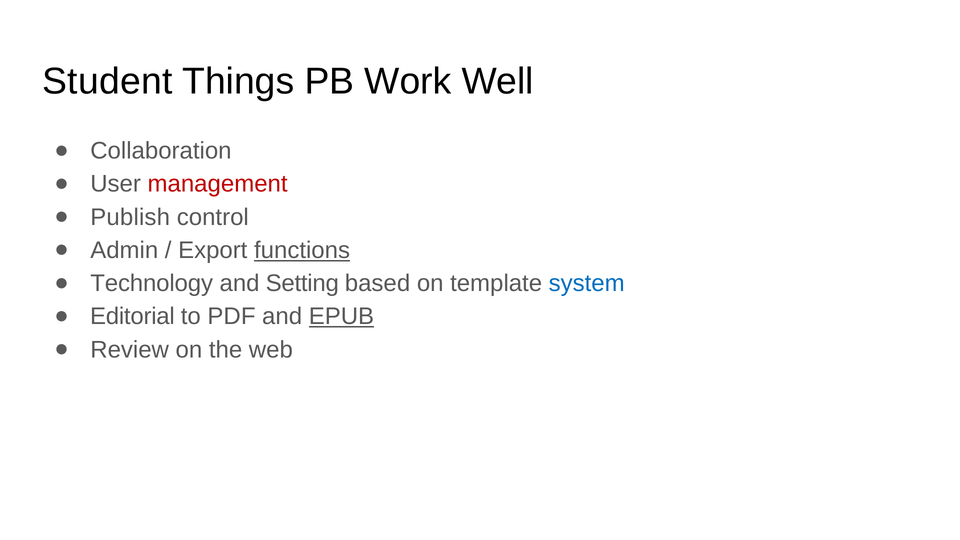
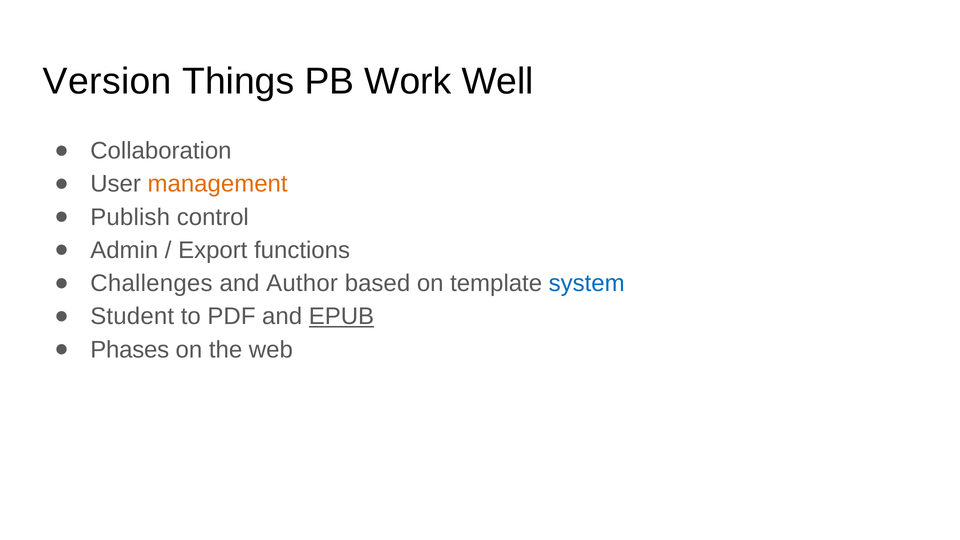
Student: Student -> Version
management colour: red -> orange
functions underline: present -> none
Technology: Technology -> Challenges
Setting: Setting -> Author
Editorial: Editorial -> Student
Review: Review -> Phases
